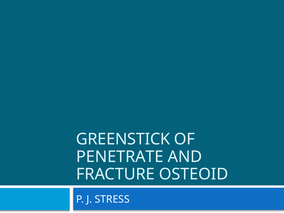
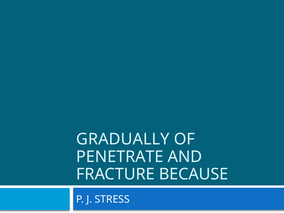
GREENSTICK: GREENSTICK -> GRADUALLY
OSTEOID: OSTEOID -> BECAUSE
